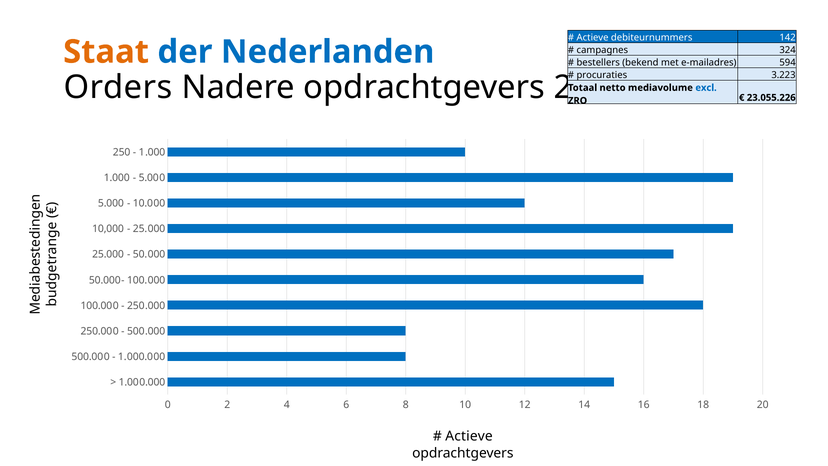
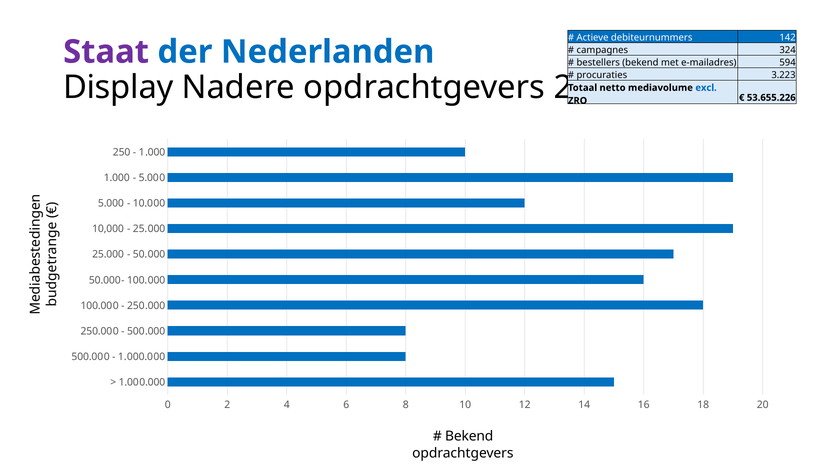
Staat colour: orange -> purple
Orders: Orders -> Display
23.055.226: 23.055.226 -> 53.655.226
Actieve at (469, 436): Actieve -> Bekend
